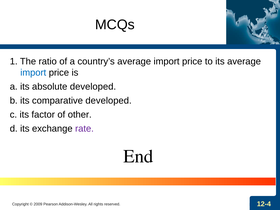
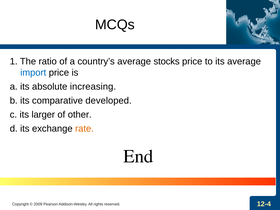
country’s average import: import -> stocks
absolute developed: developed -> increasing
factor: factor -> larger
rate colour: purple -> orange
